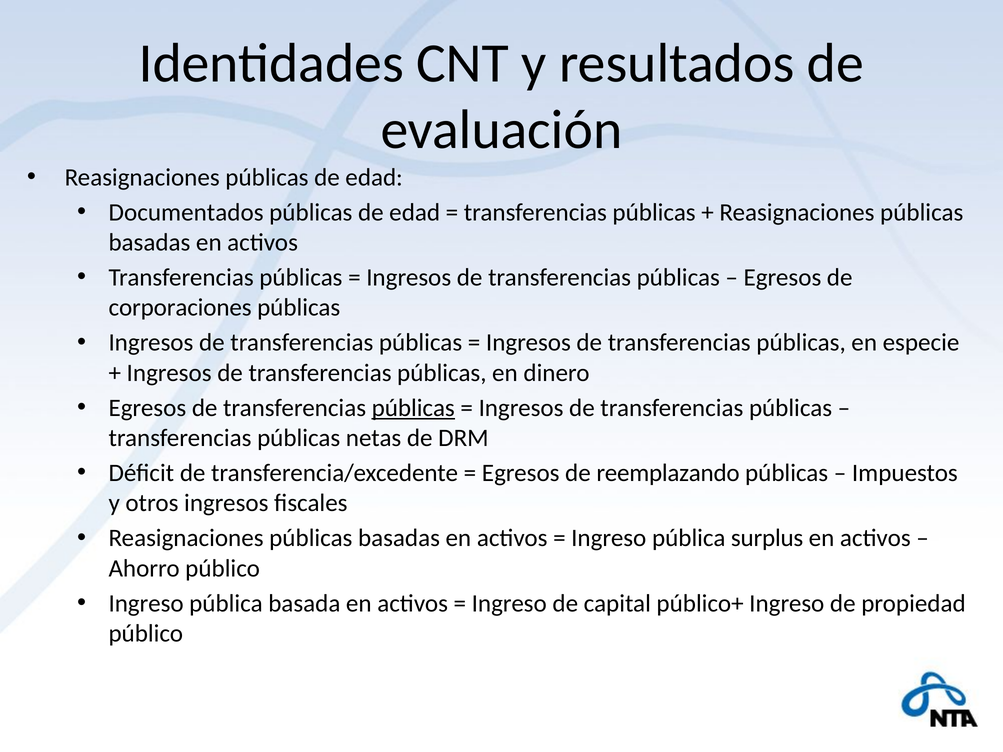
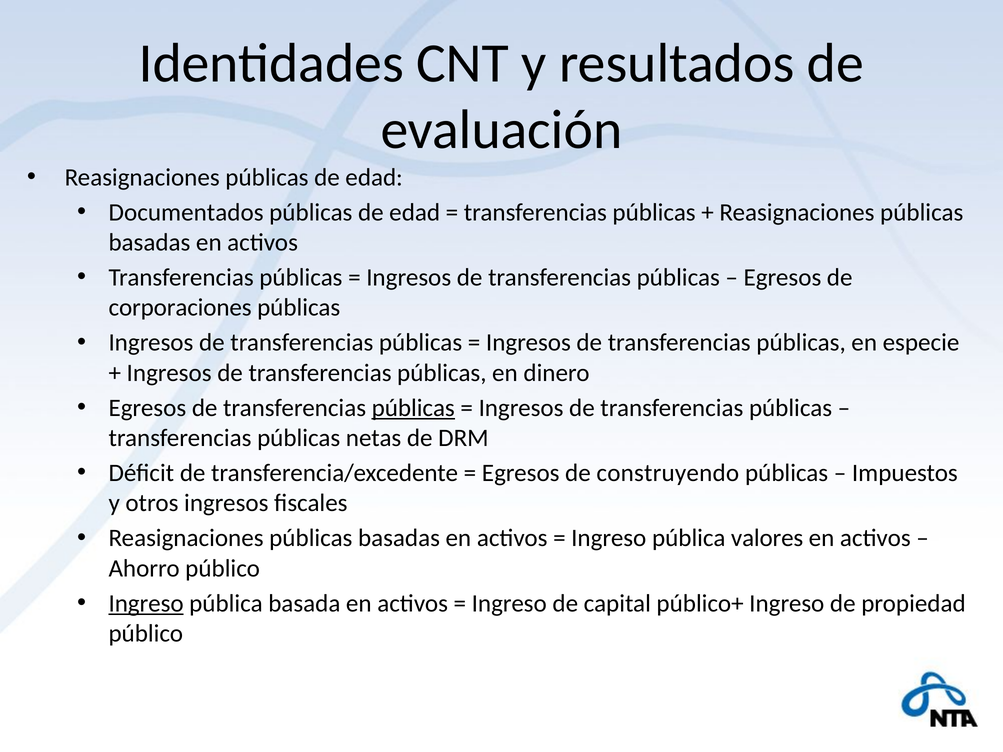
reemplazando: reemplazando -> construyendo
surplus: surplus -> valores
Ingreso at (146, 604) underline: none -> present
